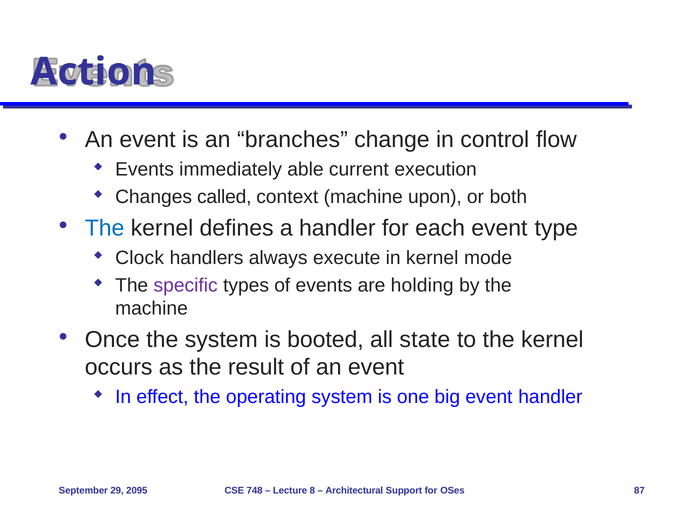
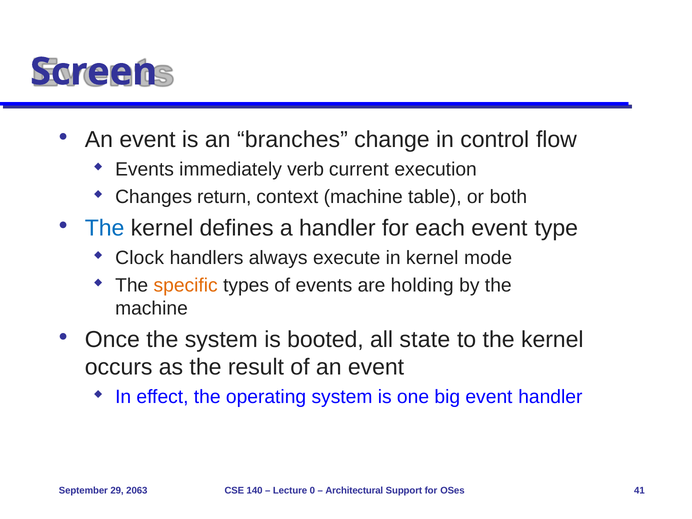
Action: Action -> Screen
able: able -> verb
called: called -> return
upon: upon -> table
specific colour: purple -> orange
2095: 2095 -> 2063
748: 748 -> 140
8: 8 -> 0
87: 87 -> 41
